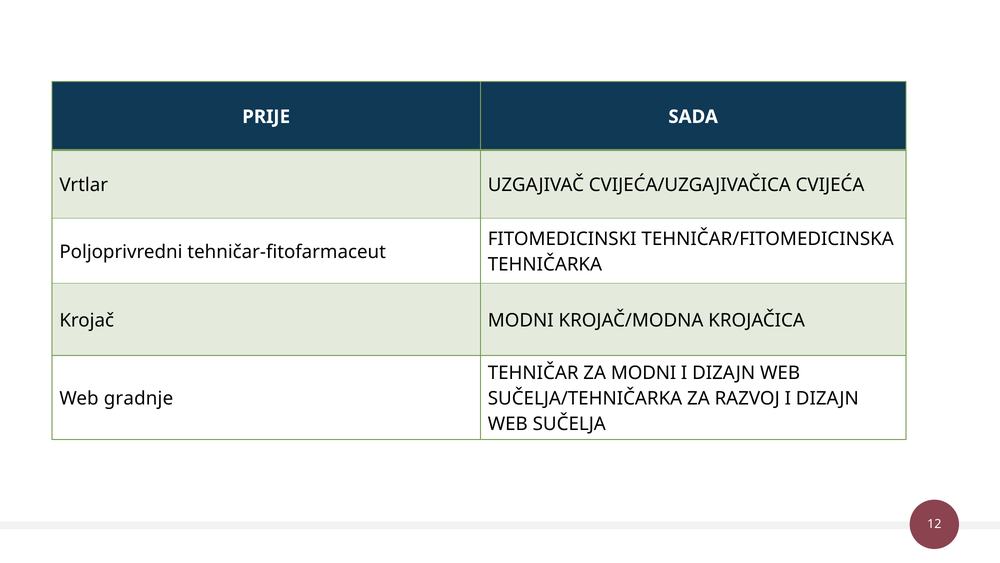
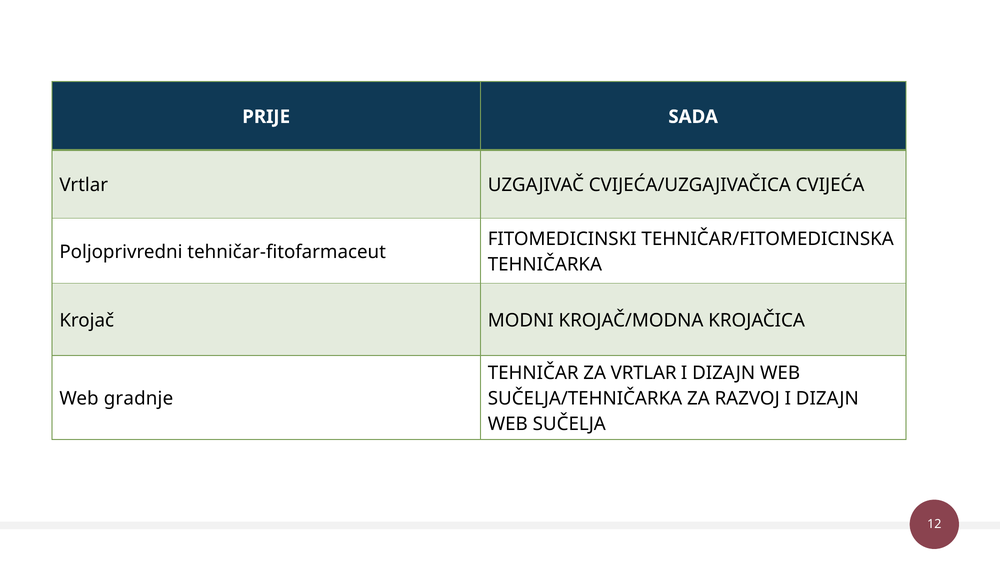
ZA MODNI: MODNI -> VRTLAR
